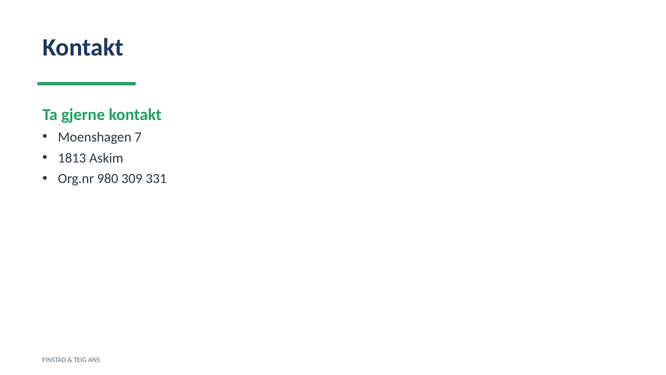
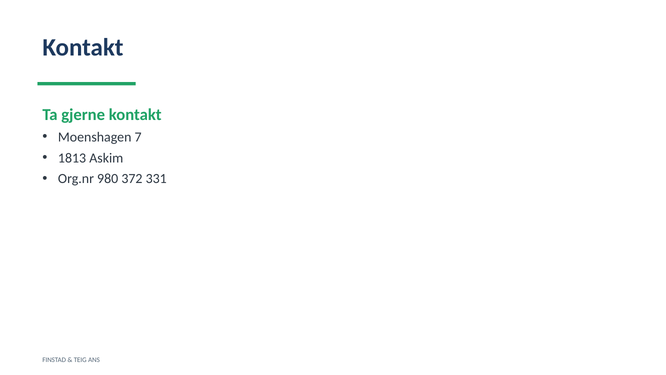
309: 309 -> 372
